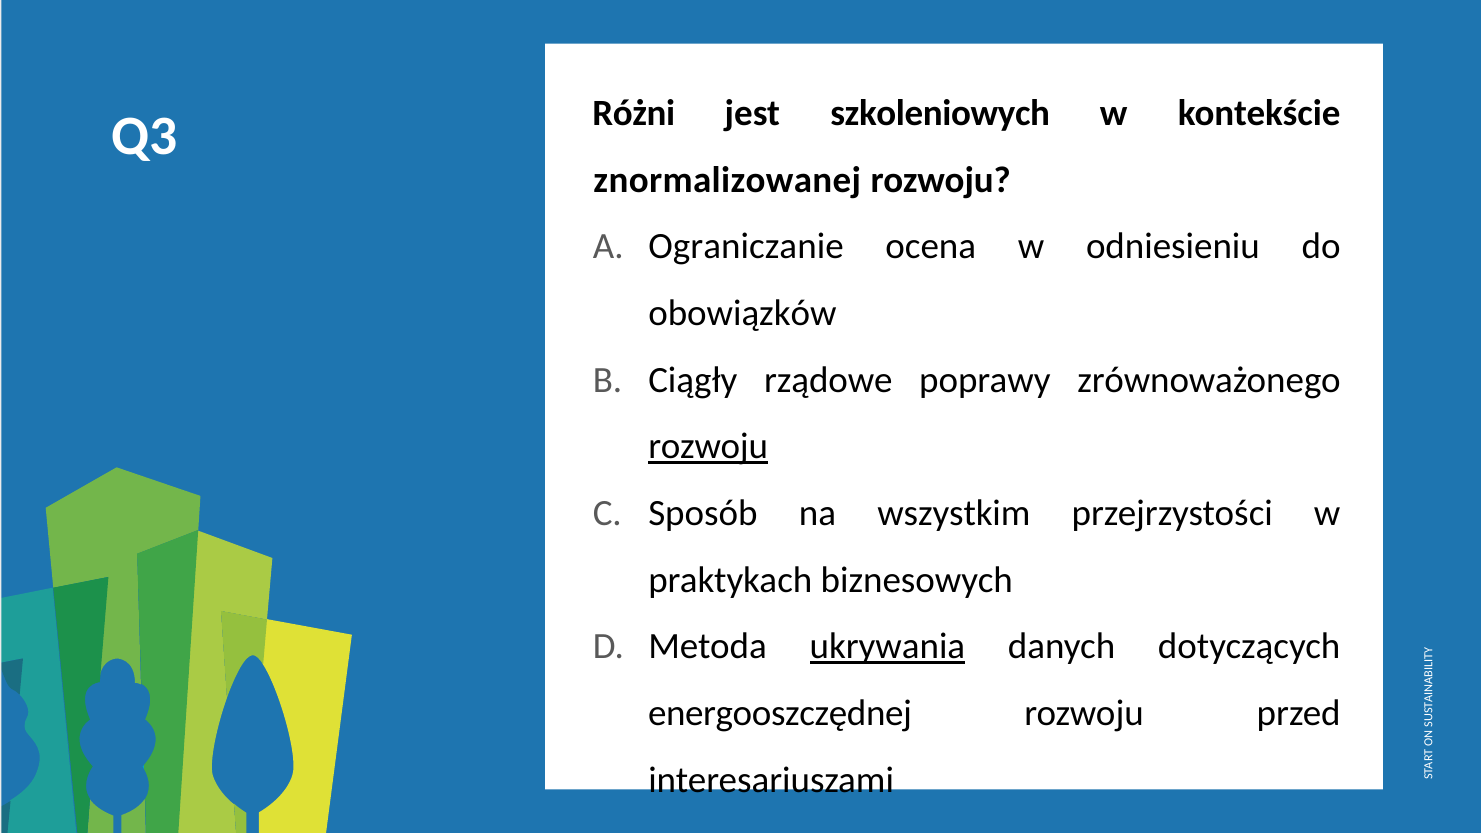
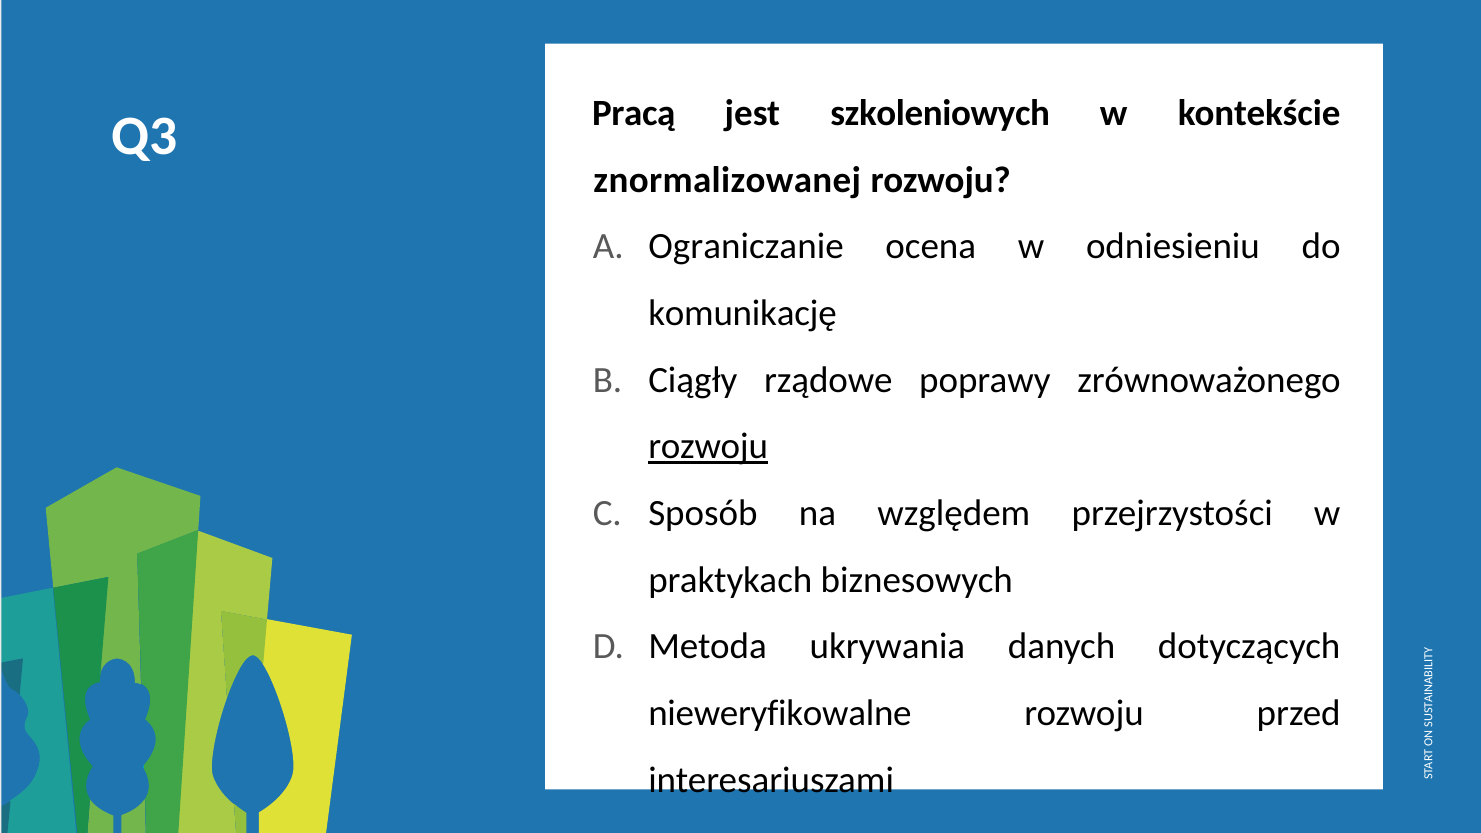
Różni: Różni -> Pracą
obowiązków: obowiązków -> komunikację
wszystkim: wszystkim -> względem
ukrywania underline: present -> none
energooszczędnej: energooszczędnej -> nieweryfikowalne
